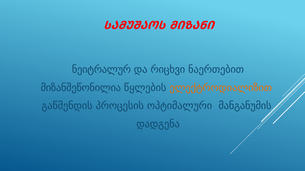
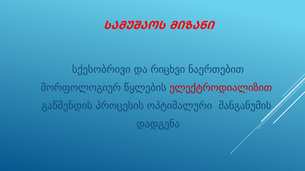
ნეიტრალურ: ნეიტრალურ -> სქესობრივი
მიზანშეწონილია: მიზანშეწონილია -> მორფოლოგიურ
ელექტროდიალიზით colour: orange -> red
